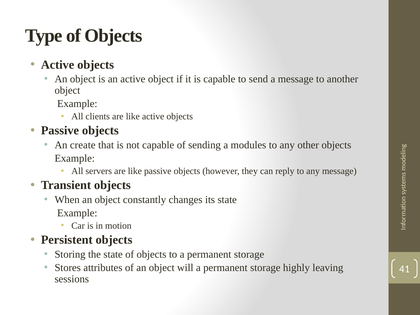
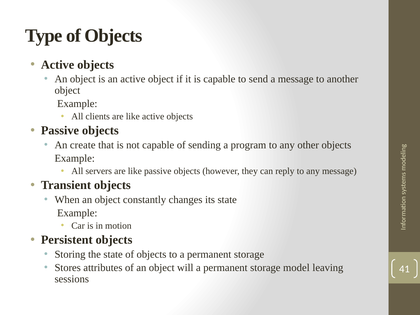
modules: modules -> program
highly: highly -> model
